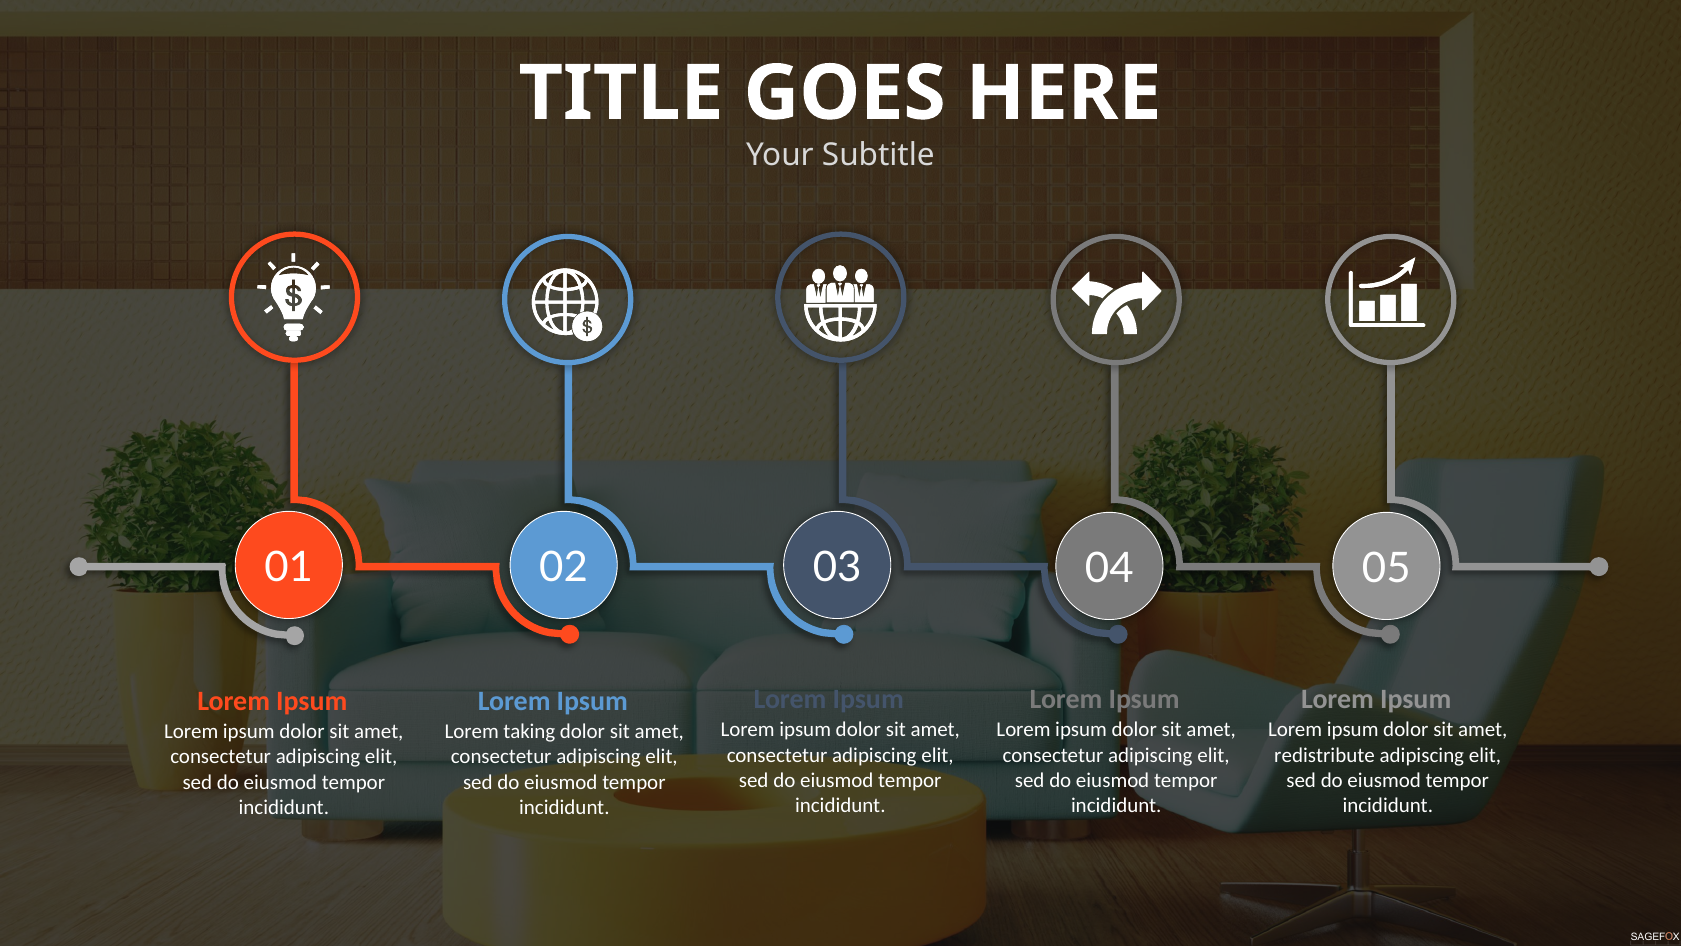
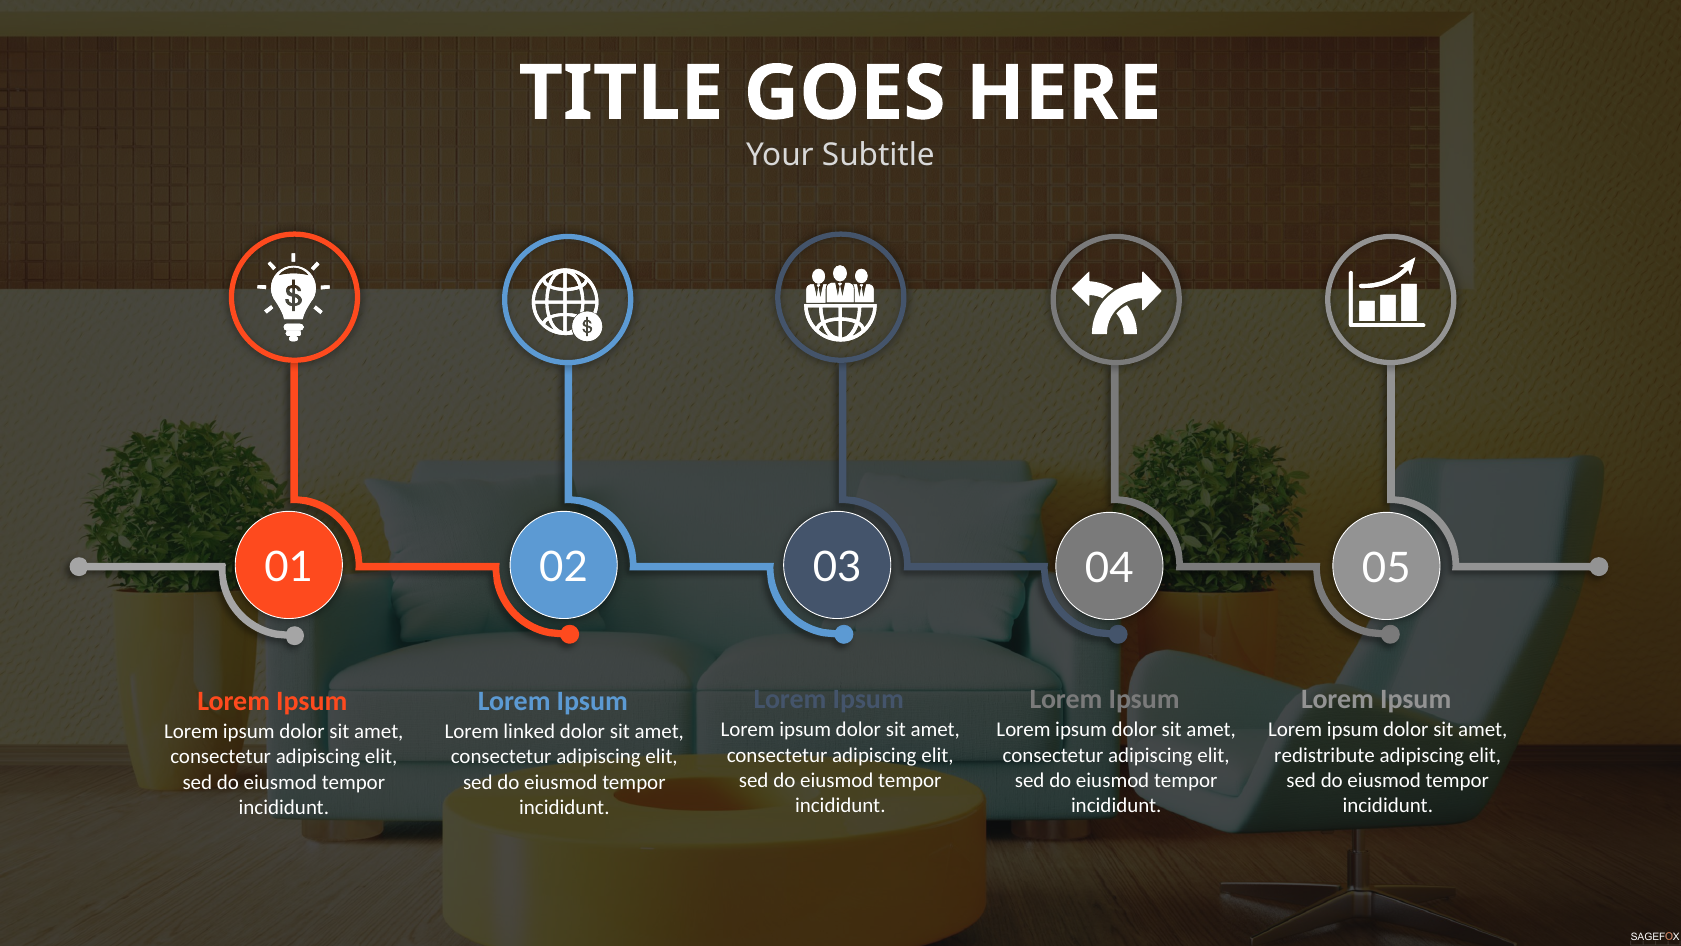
taking: taking -> linked
